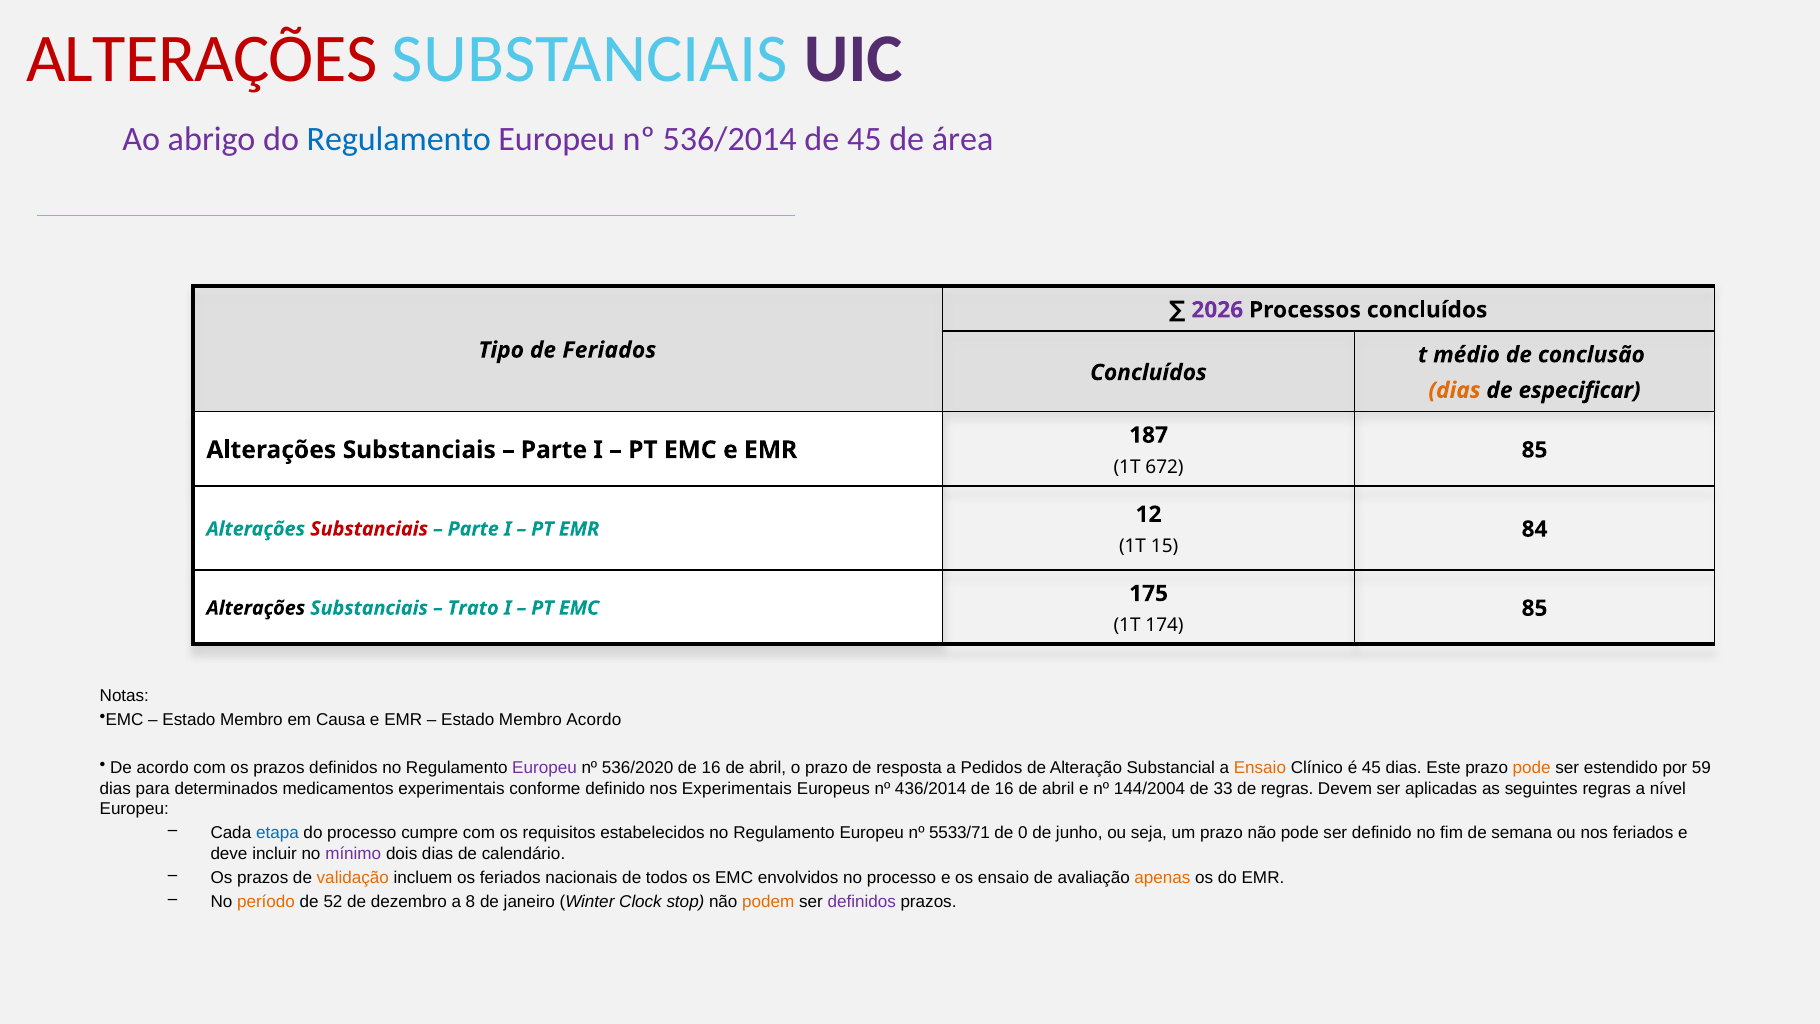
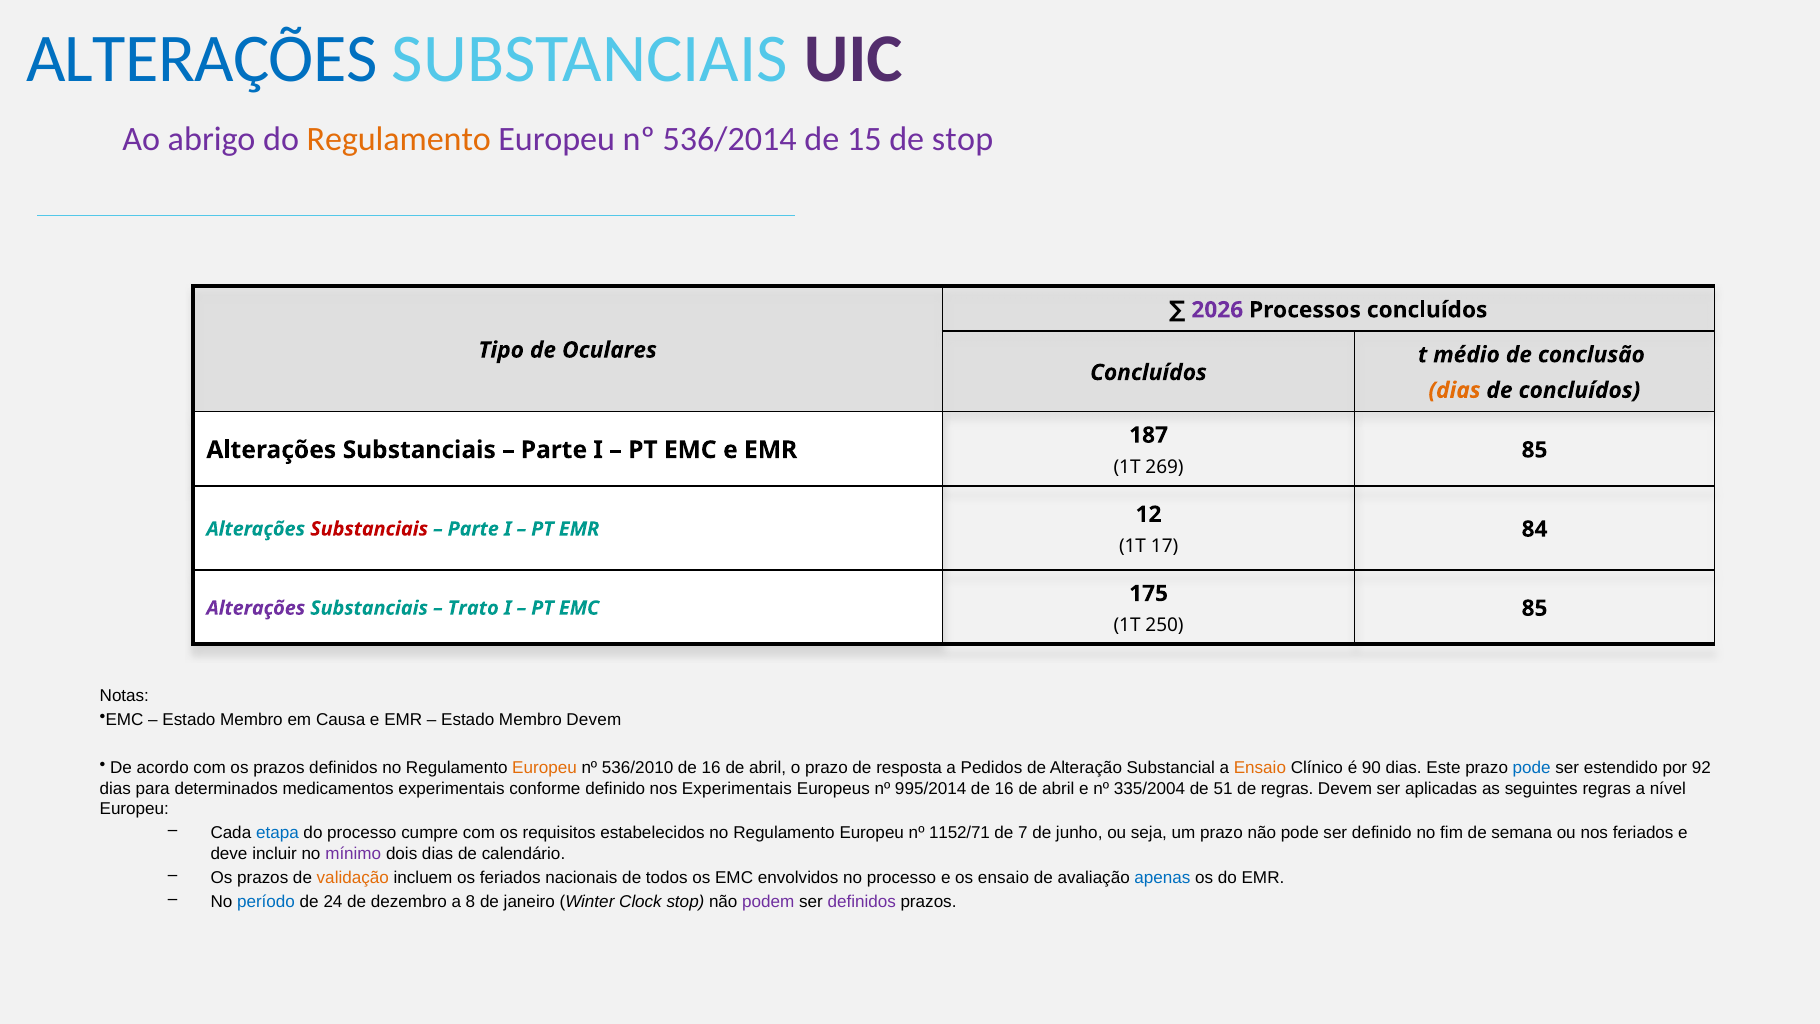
ALTERAÇÕES at (202, 59) colour: red -> blue
Regulamento at (399, 139) colour: blue -> orange
de 45: 45 -> 15
de área: área -> stop
de Feriados: Feriados -> Oculares
de especificar: especificar -> concluídos
672: 672 -> 269
15: 15 -> 17
Alterações at (256, 608) colour: black -> purple
174: 174 -> 250
Membro Acordo: Acordo -> Devem
Europeu at (545, 768) colour: purple -> orange
536/2020: 536/2020 -> 536/2010
é 45: 45 -> 90
pode at (1532, 768) colour: orange -> blue
59: 59 -> 92
436/2014: 436/2014 -> 995/2014
144/2004: 144/2004 -> 335/2004
33: 33 -> 51
5533/71: 5533/71 -> 1152/71
0: 0 -> 7
apenas colour: orange -> blue
período colour: orange -> blue
52: 52 -> 24
podem colour: orange -> purple
